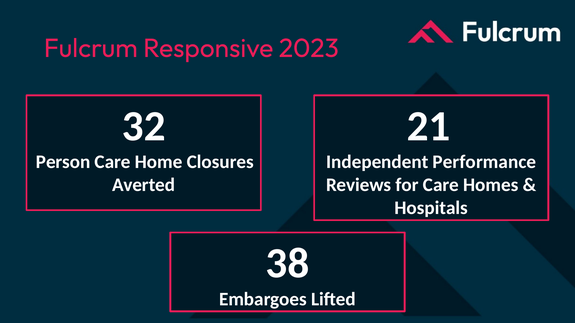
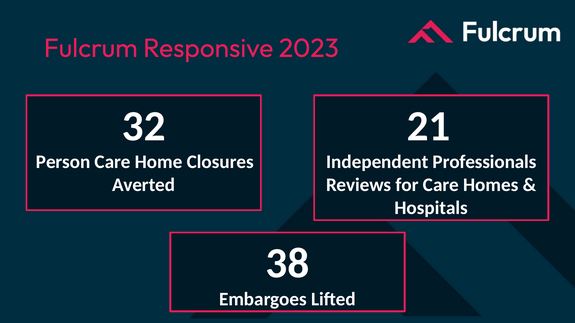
Performance: Performance -> Professionals
